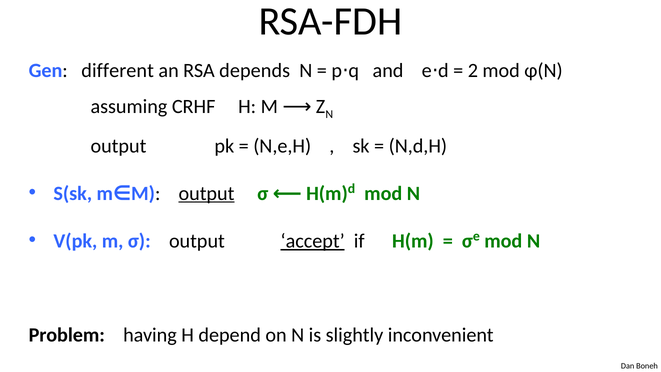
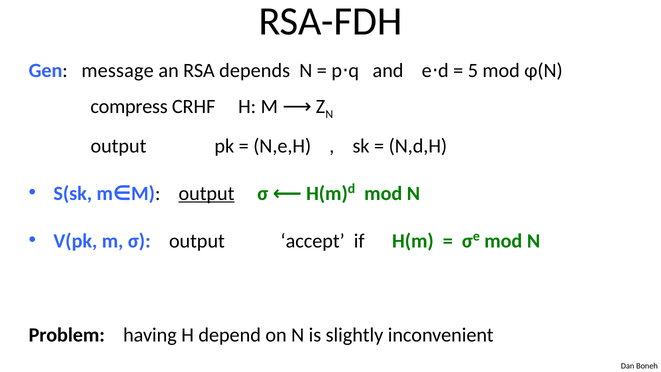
different: different -> message
2: 2 -> 5
assuming: assuming -> compress
accept underline: present -> none
